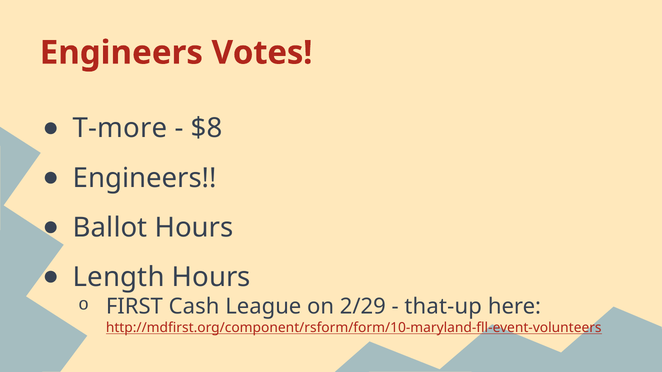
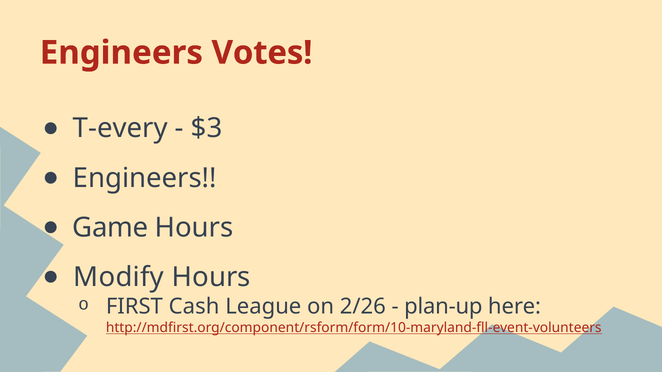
T-more: T-more -> T-every
$8: $8 -> $3
Ballot: Ballot -> Game
Length: Length -> Modify
2/29: 2/29 -> 2/26
that-up: that-up -> plan-up
